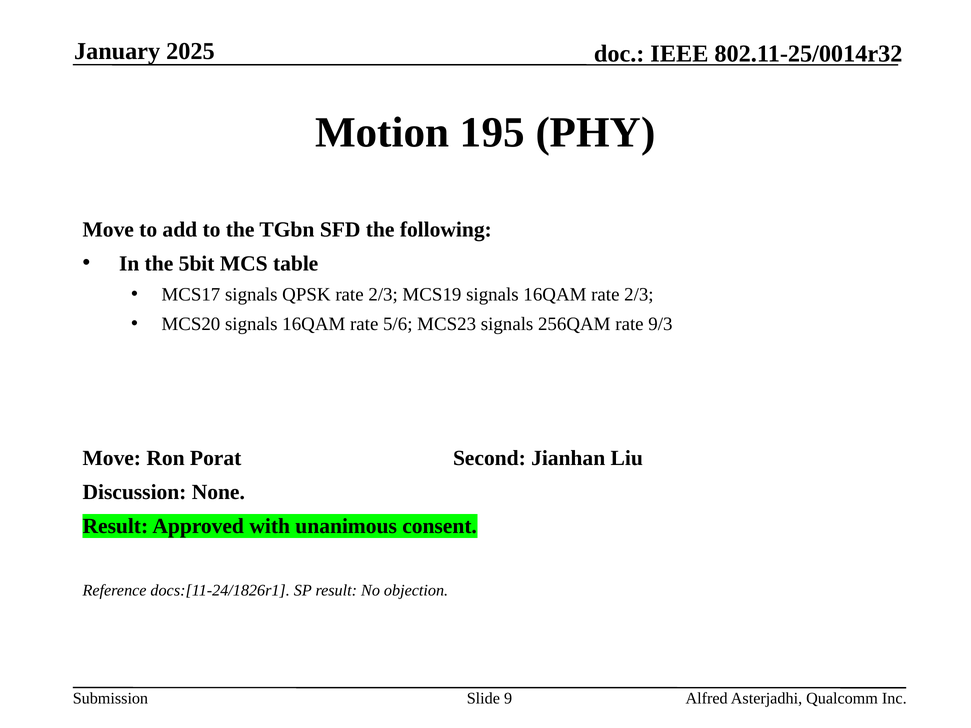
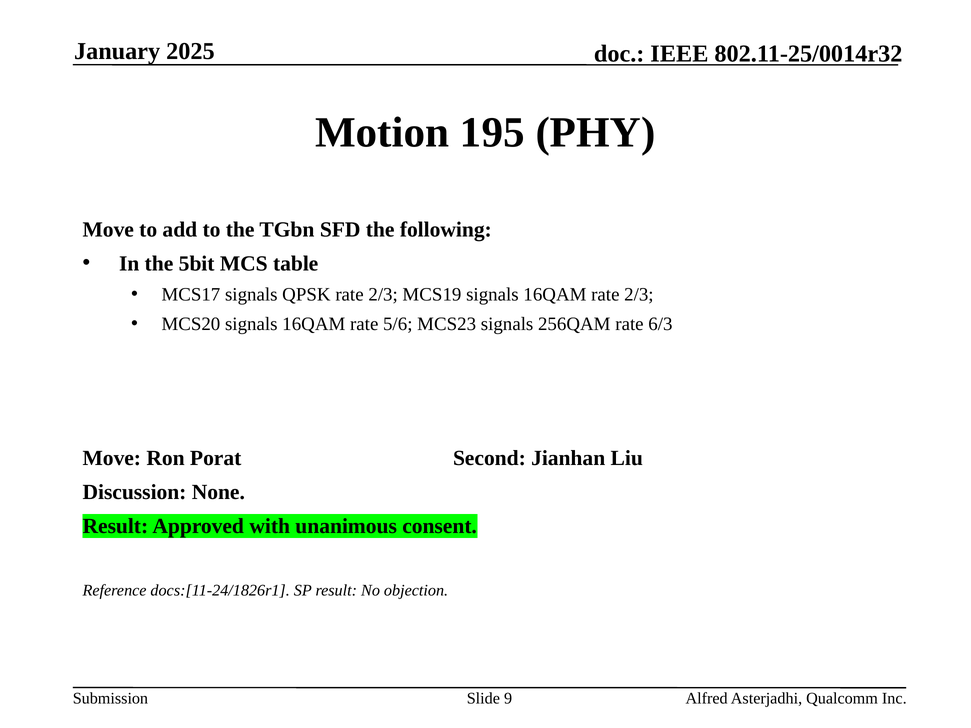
9/3: 9/3 -> 6/3
